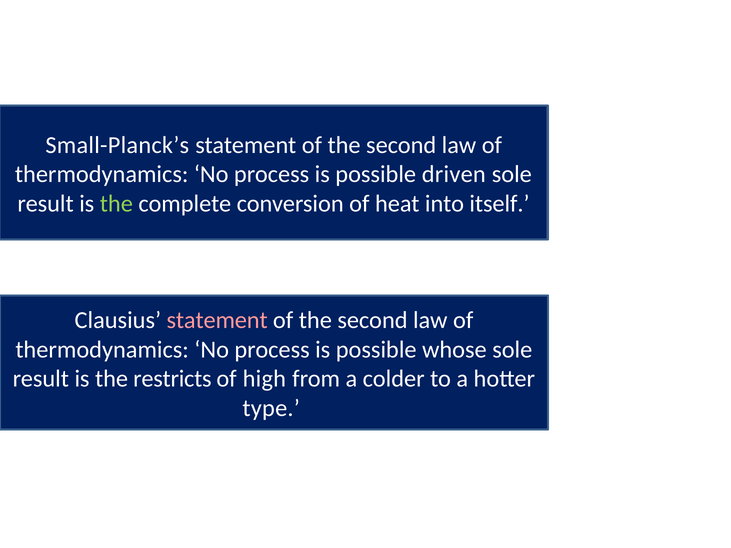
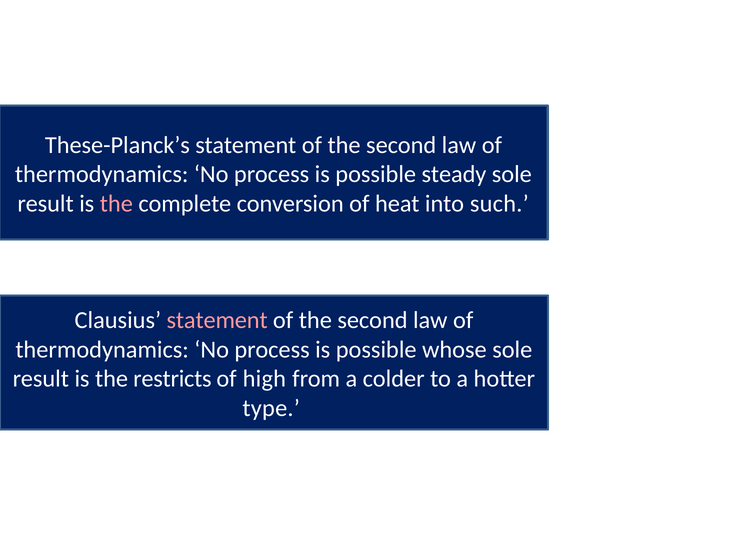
Small-Planck’s: Small-Planck’s -> These-Planck’s
driven: driven -> steady
the at (116, 204) colour: light green -> pink
itself: itself -> such
